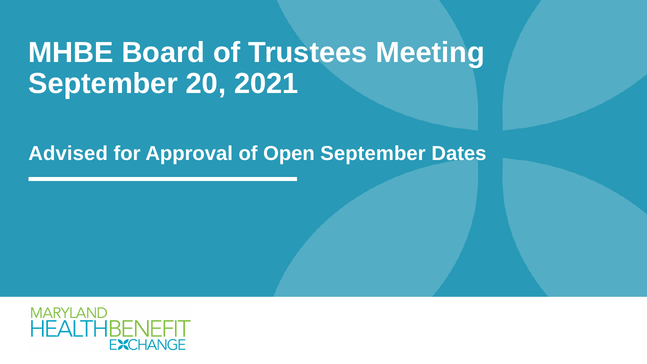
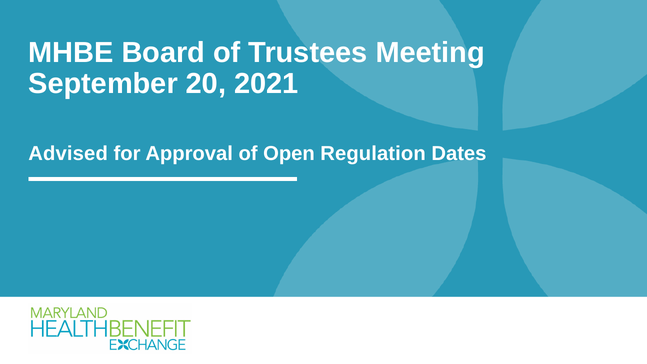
Open September: September -> Regulation
